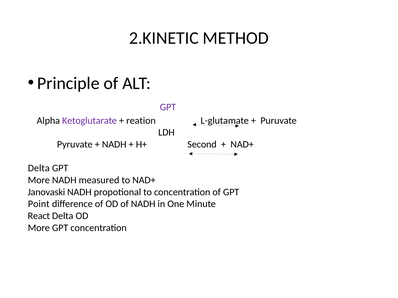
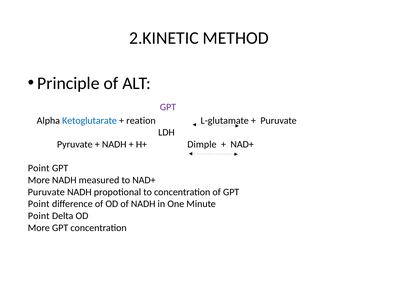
Ketoglutarate colour: purple -> blue
Second: Second -> Dimple
Delta at (39, 168): Delta -> Point
Janovaski at (46, 192): Janovaski -> Puruvate
React at (39, 216): React -> Point
